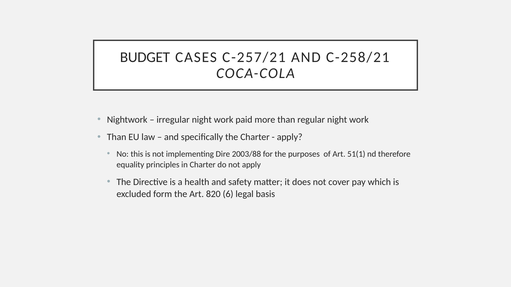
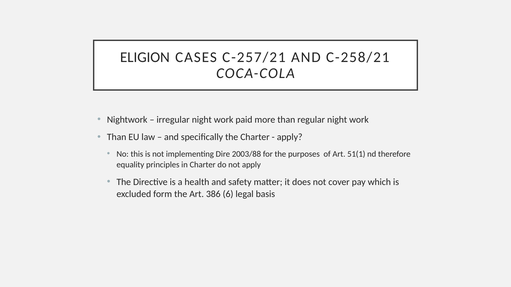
BUDGET: BUDGET -> ELIGION
820: 820 -> 386
